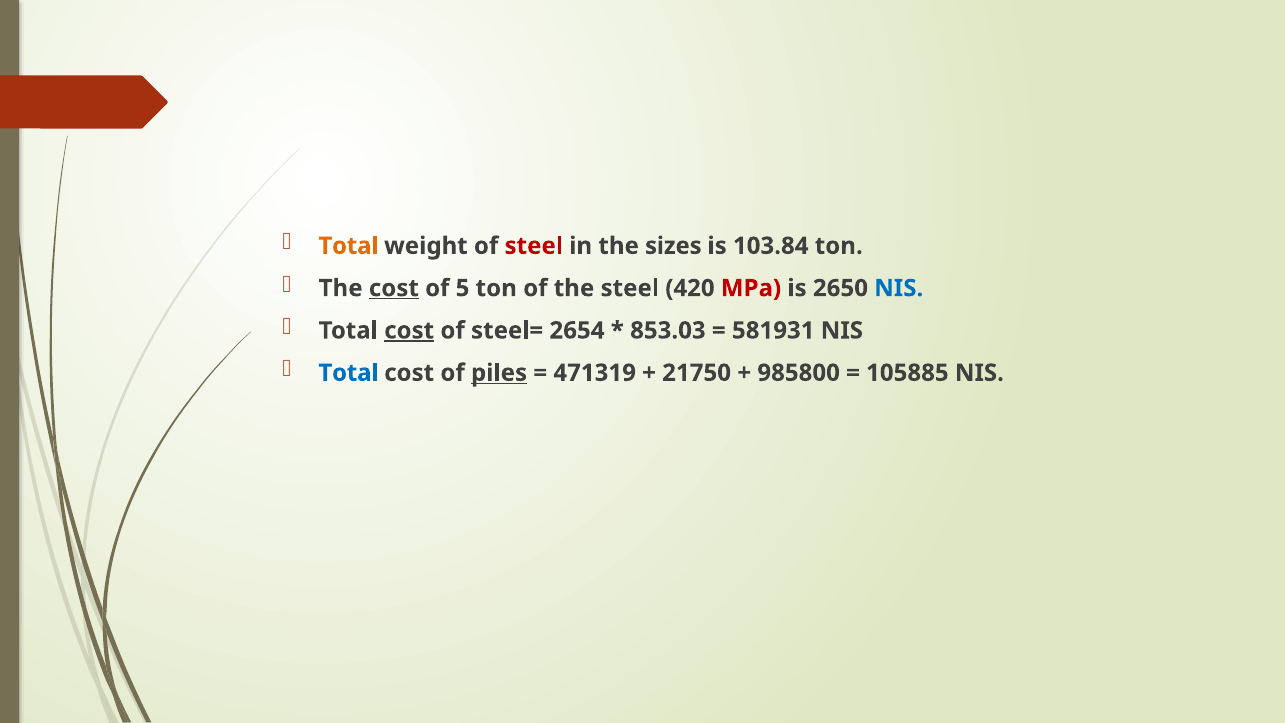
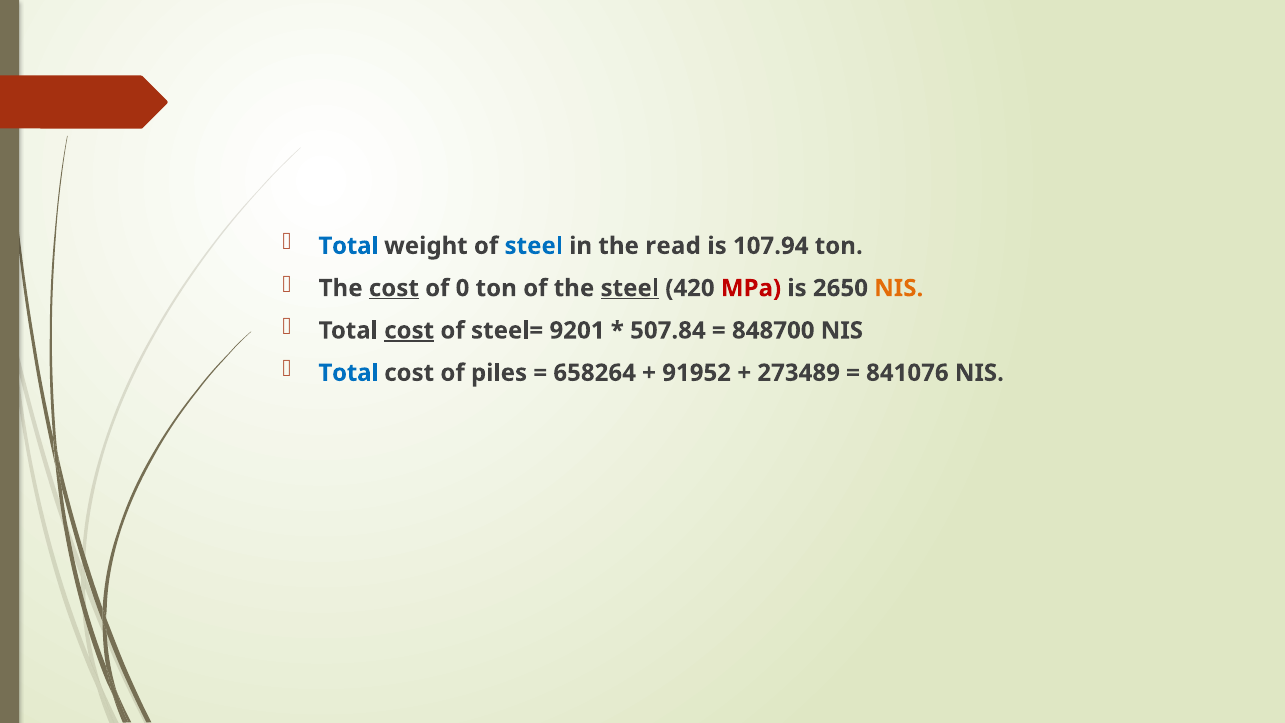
Total at (348, 246) colour: orange -> blue
steel at (534, 246) colour: red -> blue
sizes: sizes -> read
103.84: 103.84 -> 107.94
5: 5 -> 0
steel at (630, 288) underline: none -> present
NIS at (899, 288) colour: blue -> orange
2654: 2654 -> 9201
853.03: 853.03 -> 507.84
581931: 581931 -> 848700
piles underline: present -> none
471319: 471319 -> 658264
21750: 21750 -> 91952
985800: 985800 -> 273489
105885: 105885 -> 841076
